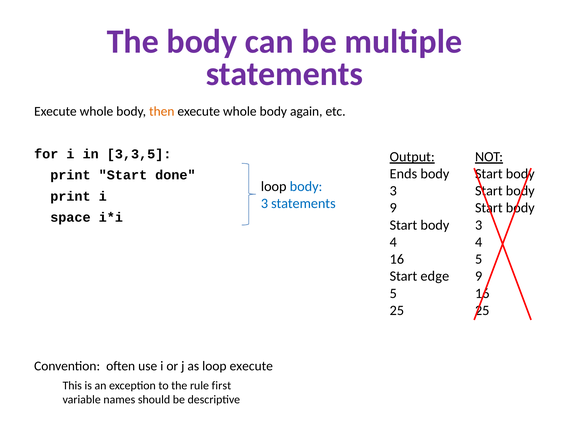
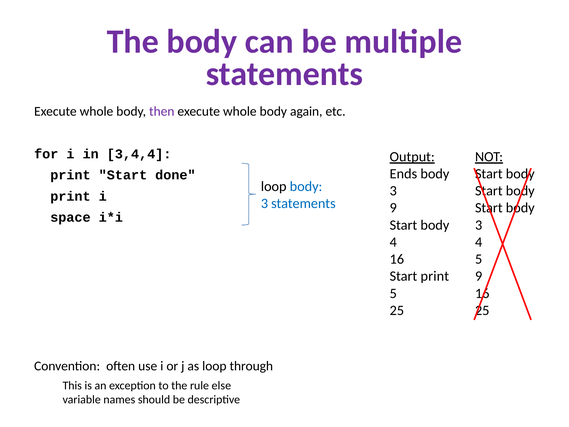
then colour: orange -> purple
3,3,5: 3,3,5 -> 3,4,4
Start edge: edge -> print
loop execute: execute -> through
first: first -> else
